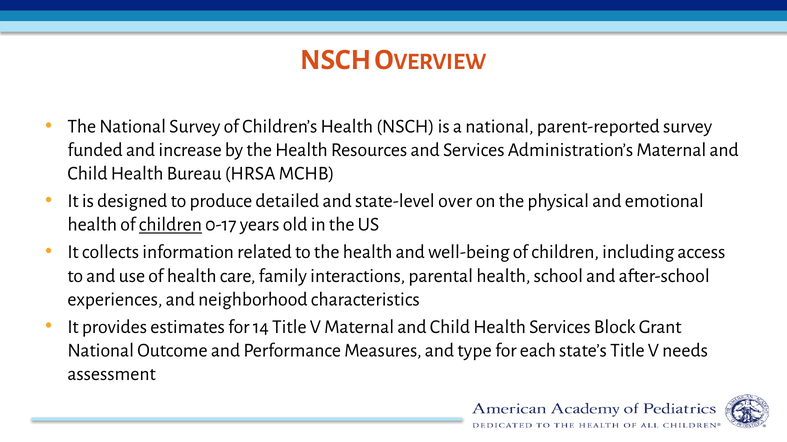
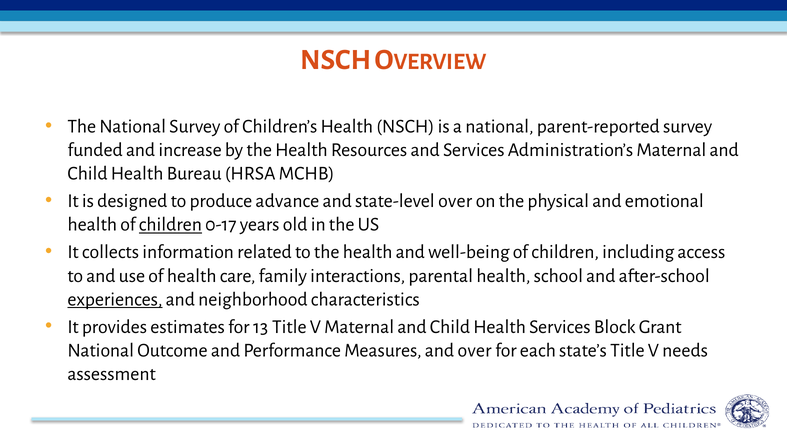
detailed: detailed -> advance
experiences underline: none -> present
14: 14 -> 13
and type: type -> over
